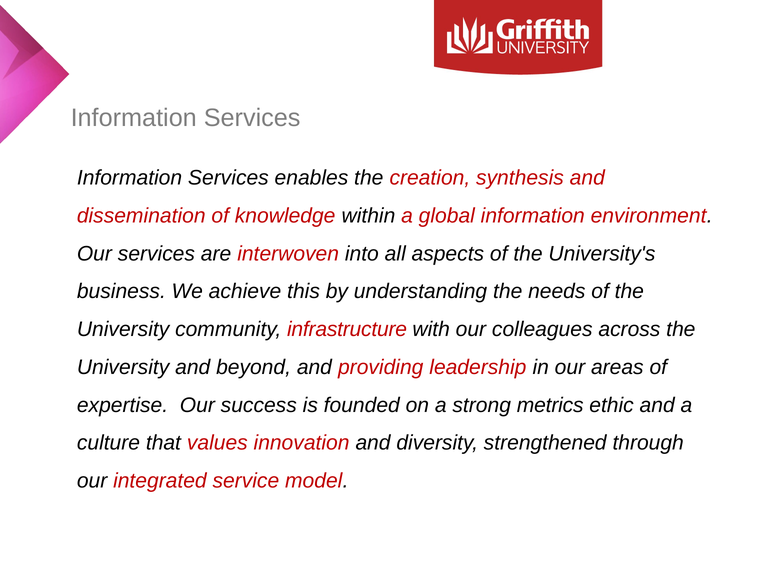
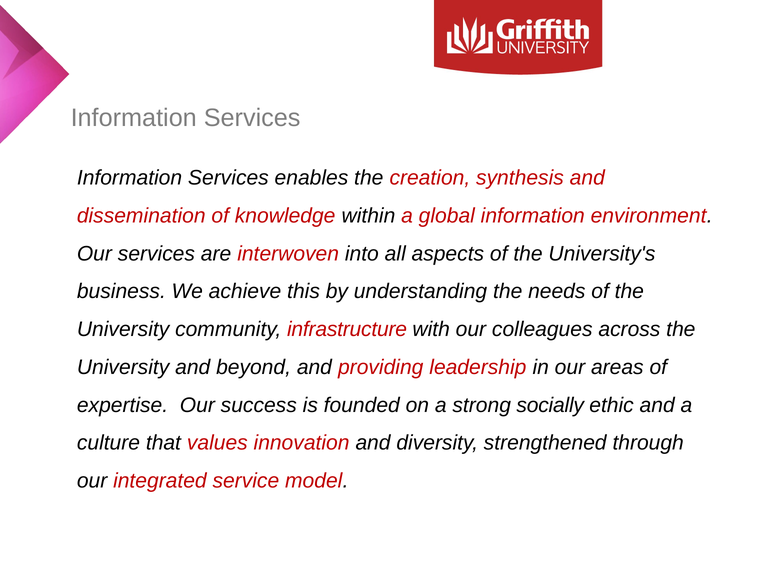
metrics: metrics -> socially
